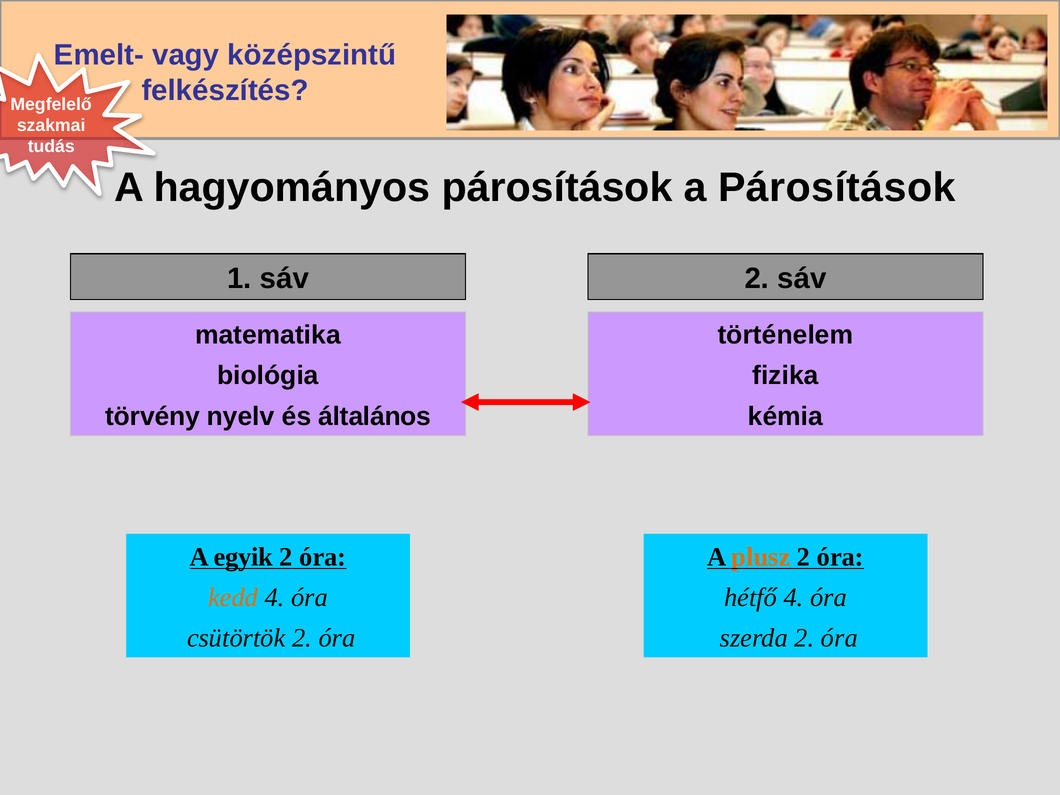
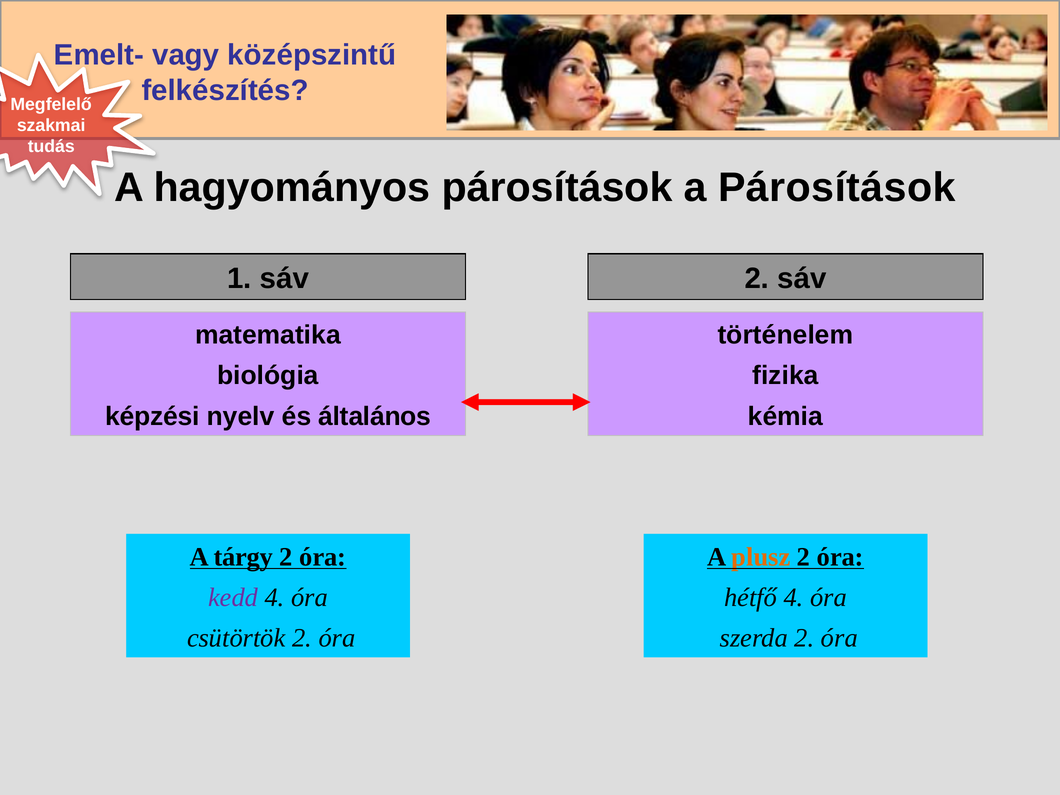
törvény: törvény -> képzési
egyik: egyik -> tárgy
kedd colour: orange -> purple
